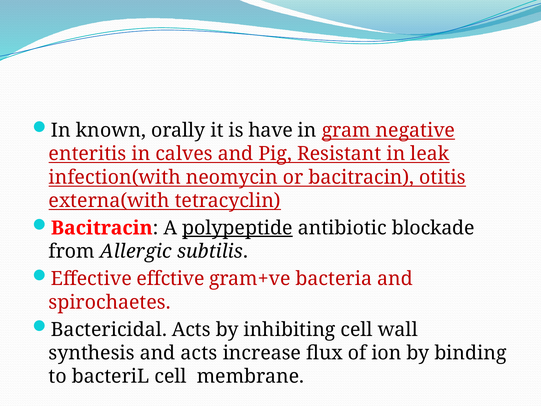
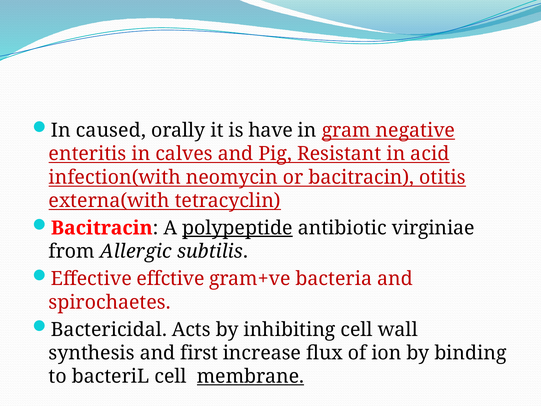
known: known -> caused
leak: leak -> acid
blockade: blockade -> virginiae
and acts: acts -> first
membrane underline: none -> present
